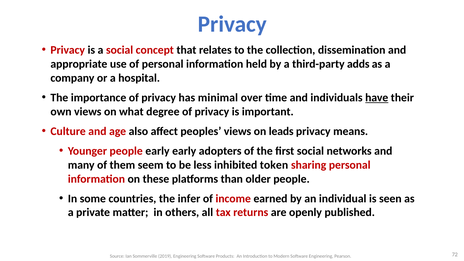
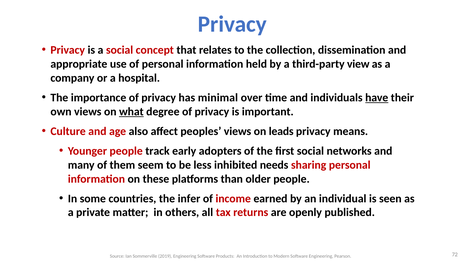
adds: adds -> view
what underline: none -> present
people early: early -> track
token: token -> needs
